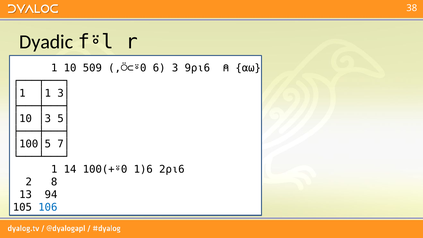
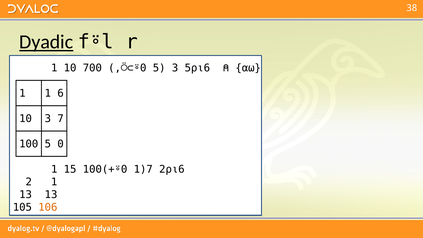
Dyadic underline: none -> present
509: 509 -> 700
6: 6 -> 5
9⍴⍳6: 9⍴⍳6 -> 5⍴⍳6
3│: 3│ -> 6│
5│: 5│ -> 7│
7│: 7│ -> 0│
14: 14 -> 15
1)6: 1)6 -> 1)7
2 8: 8 -> 1
13 94: 94 -> 13
106 colour: blue -> orange
